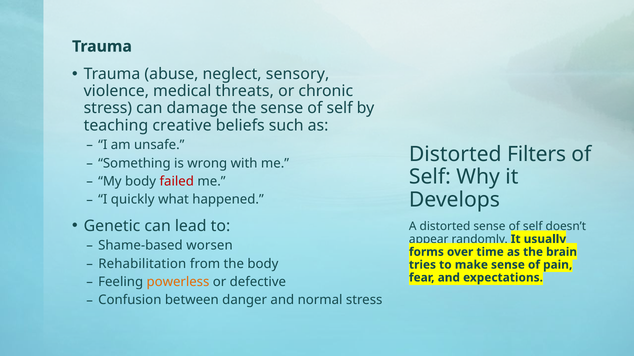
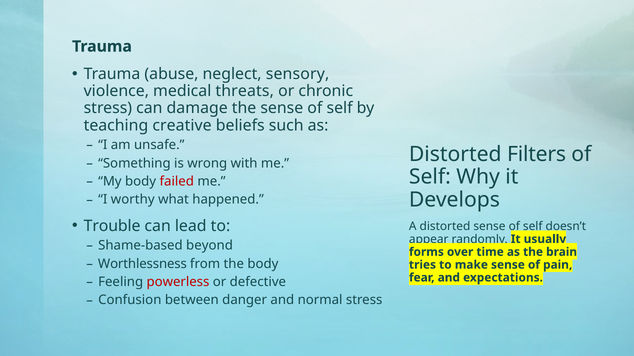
quickly: quickly -> worthy
Genetic: Genetic -> Trouble
worsen: worsen -> beyond
Rehabilitation: Rehabilitation -> Worthlessness
powerless colour: orange -> red
